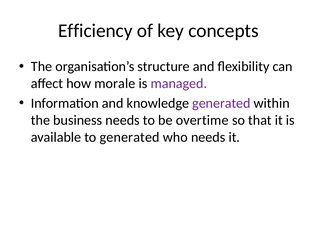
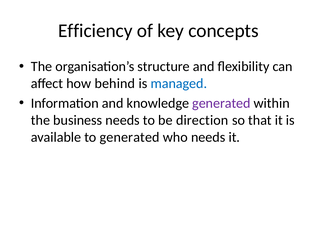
morale: morale -> behind
managed colour: purple -> blue
overtime: overtime -> direction
